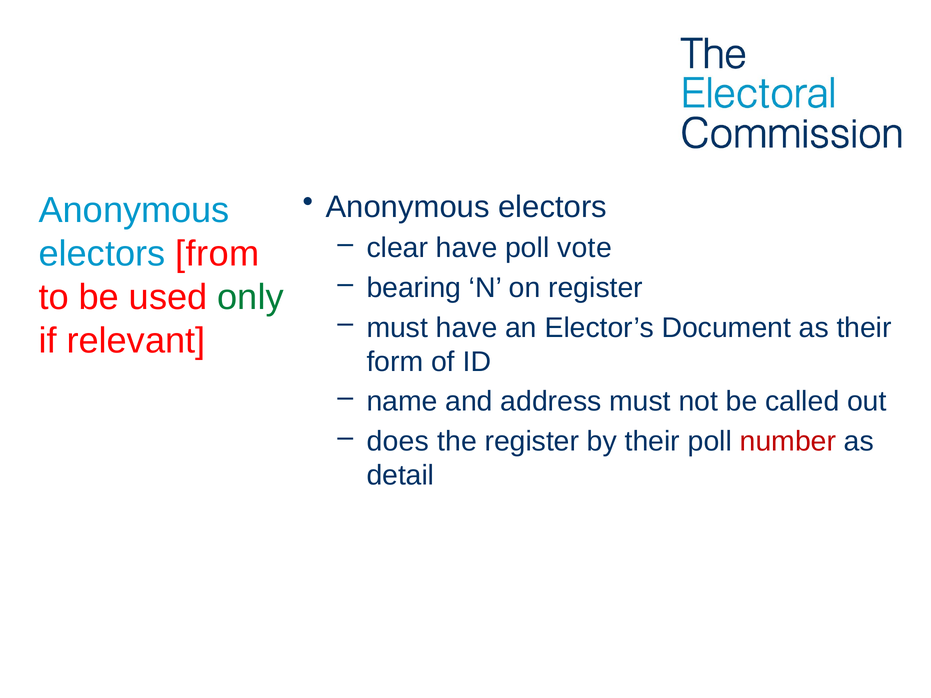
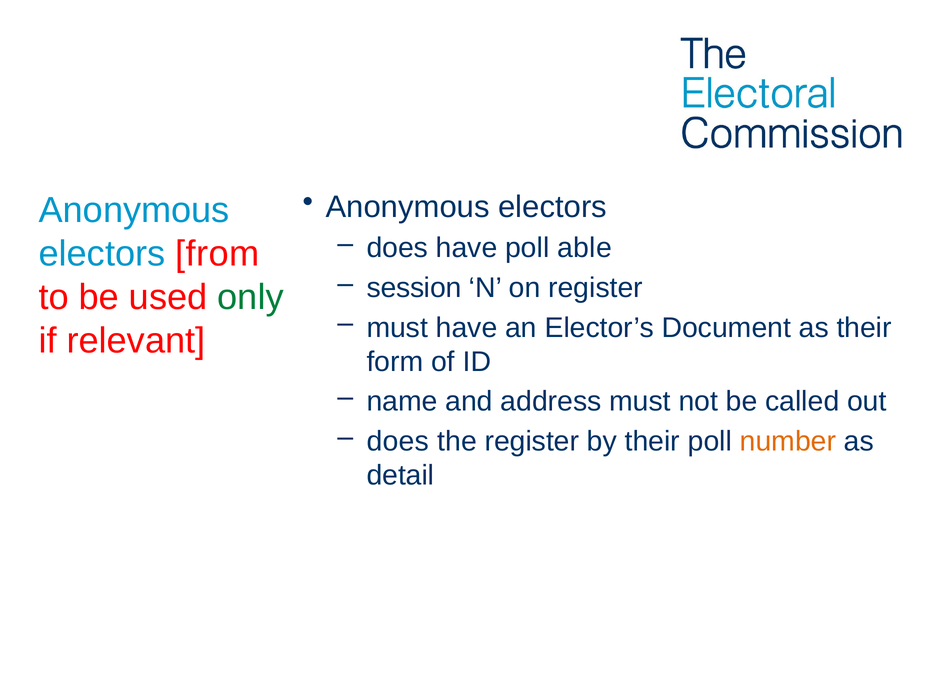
clear at (397, 248): clear -> does
vote: vote -> able
bearing: bearing -> session
number colour: red -> orange
